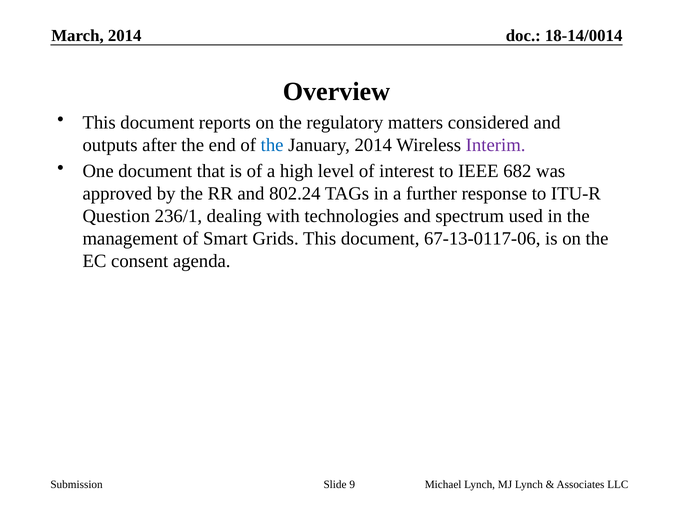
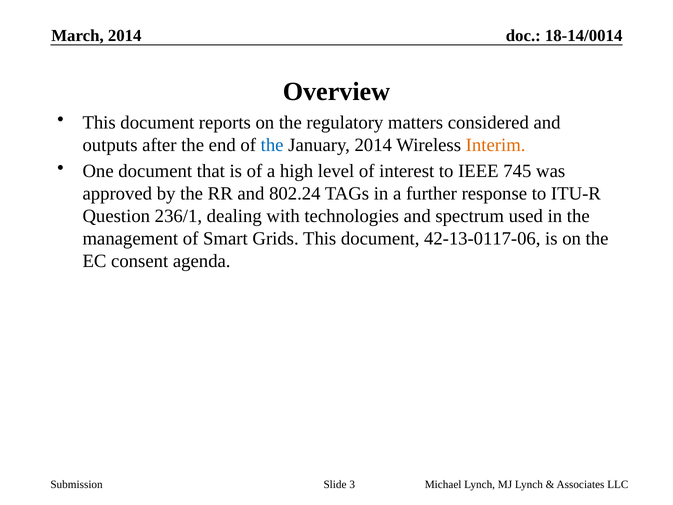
Interim colour: purple -> orange
682: 682 -> 745
67-13-0117-06: 67-13-0117-06 -> 42-13-0117-06
9: 9 -> 3
